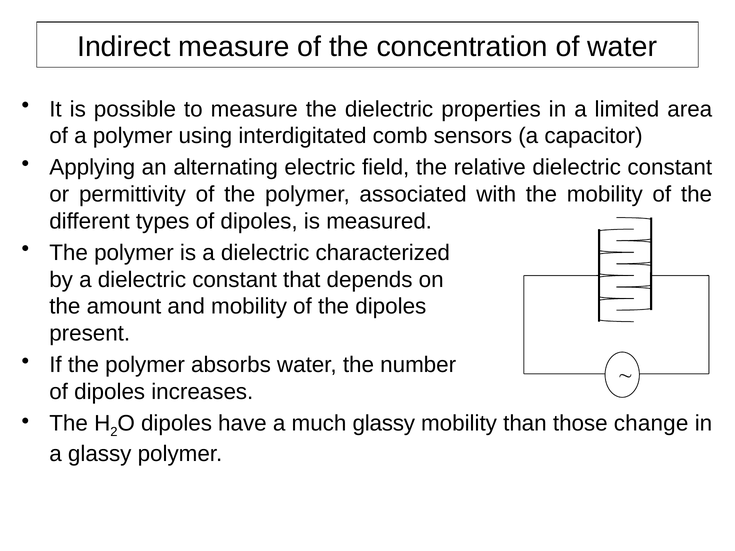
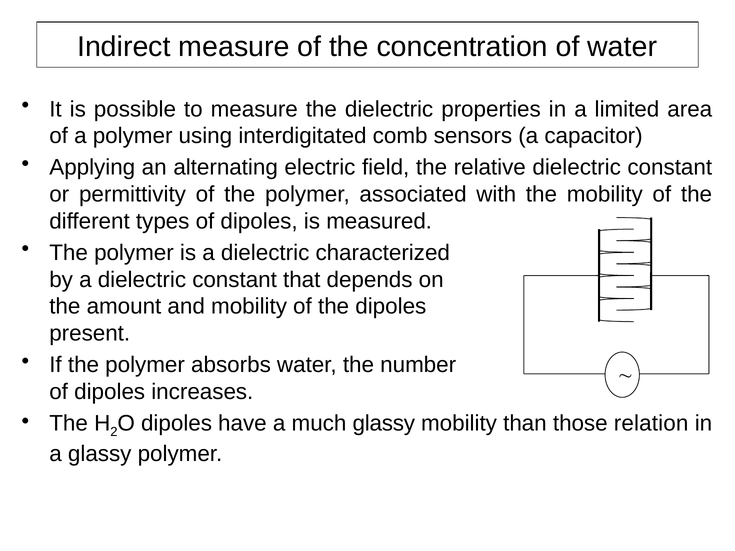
change: change -> relation
